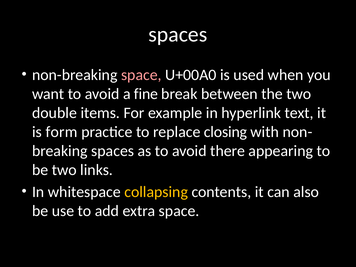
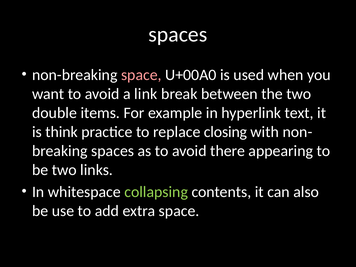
fine: fine -> link
form: form -> think
collapsing colour: yellow -> light green
